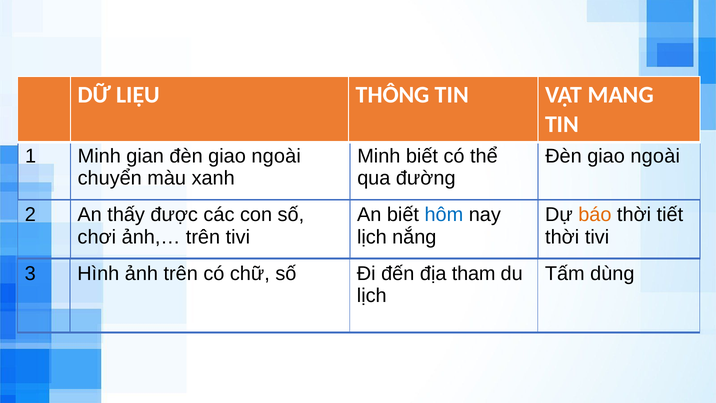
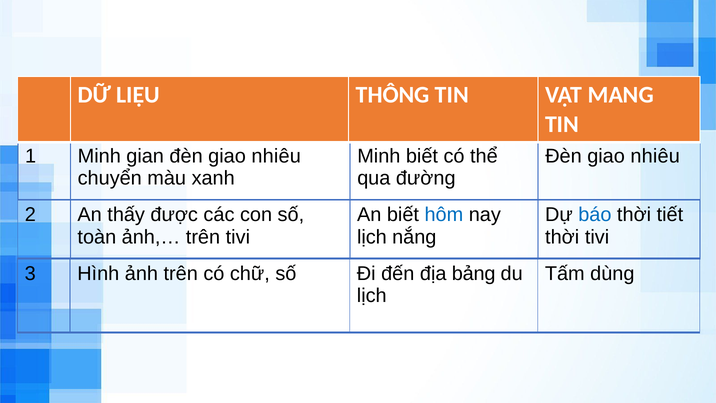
ngoài at (276, 156): ngoài -> nhiêu
ngoài at (655, 156): ngoài -> nhiêu
báo colour: orange -> blue
chơi: chơi -> toàn
tham: tham -> bảng
